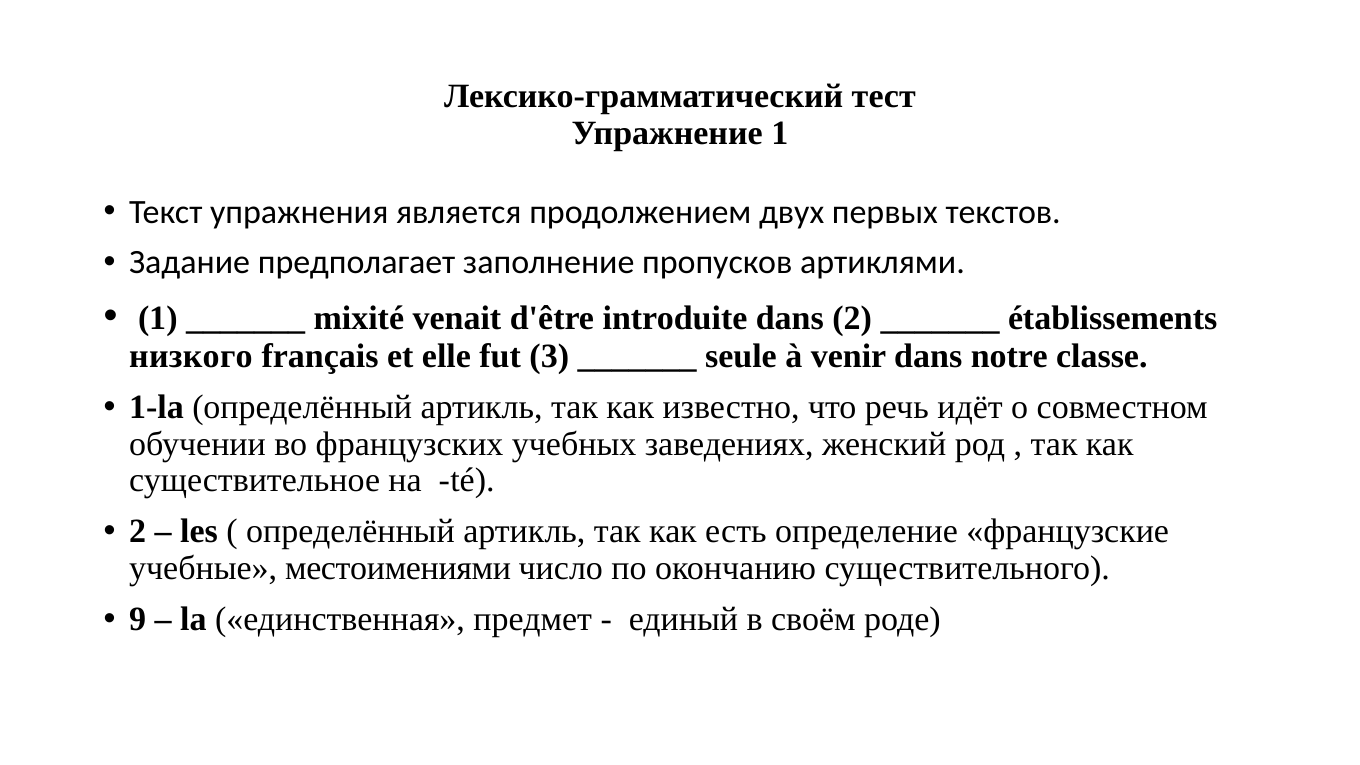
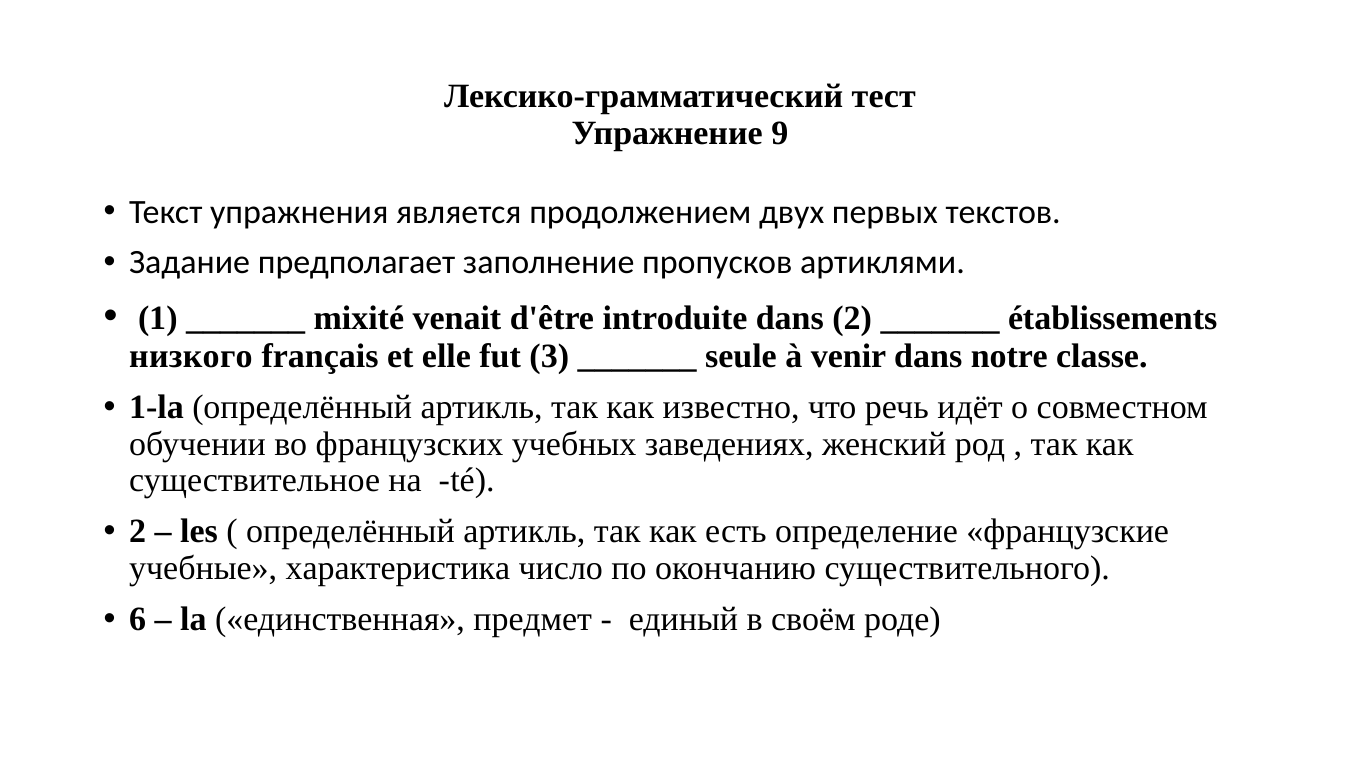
Упражнение 1: 1 -> 9
местоимениями: местоимениями -> характеристика
9: 9 -> 6
